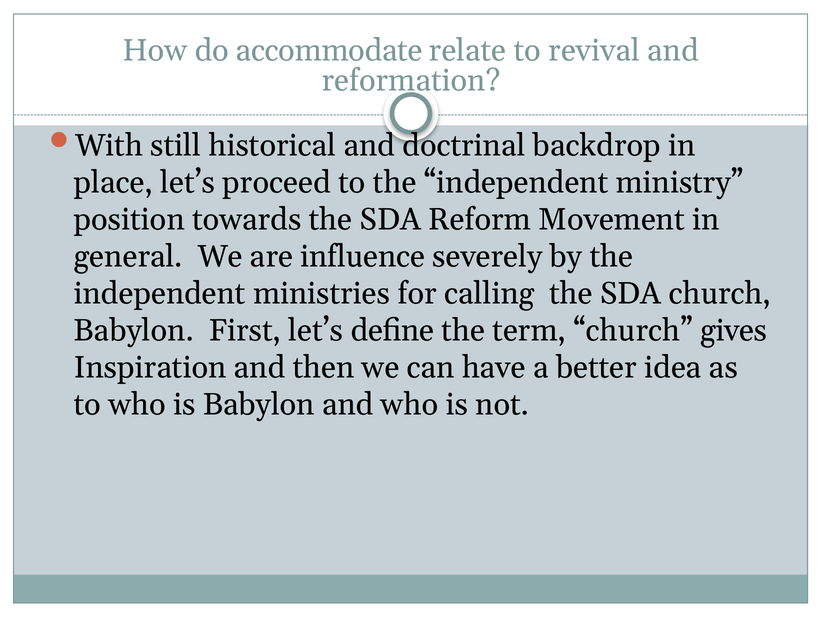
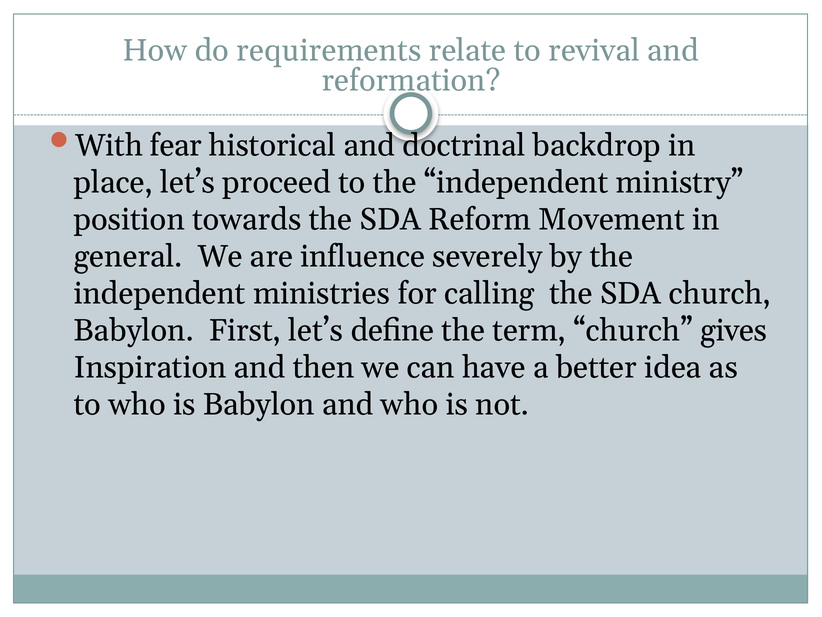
accommodate: accommodate -> requirements
still: still -> fear
